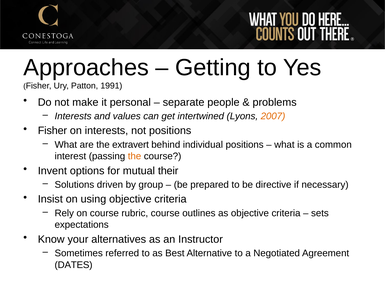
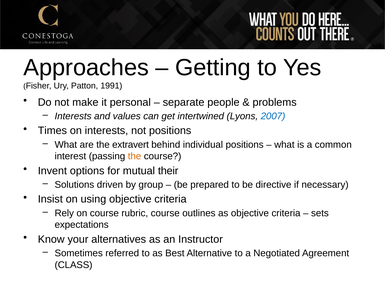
2007 colour: orange -> blue
Fisher at (52, 131): Fisher -> Times
DATES: DATES -> CLASS
